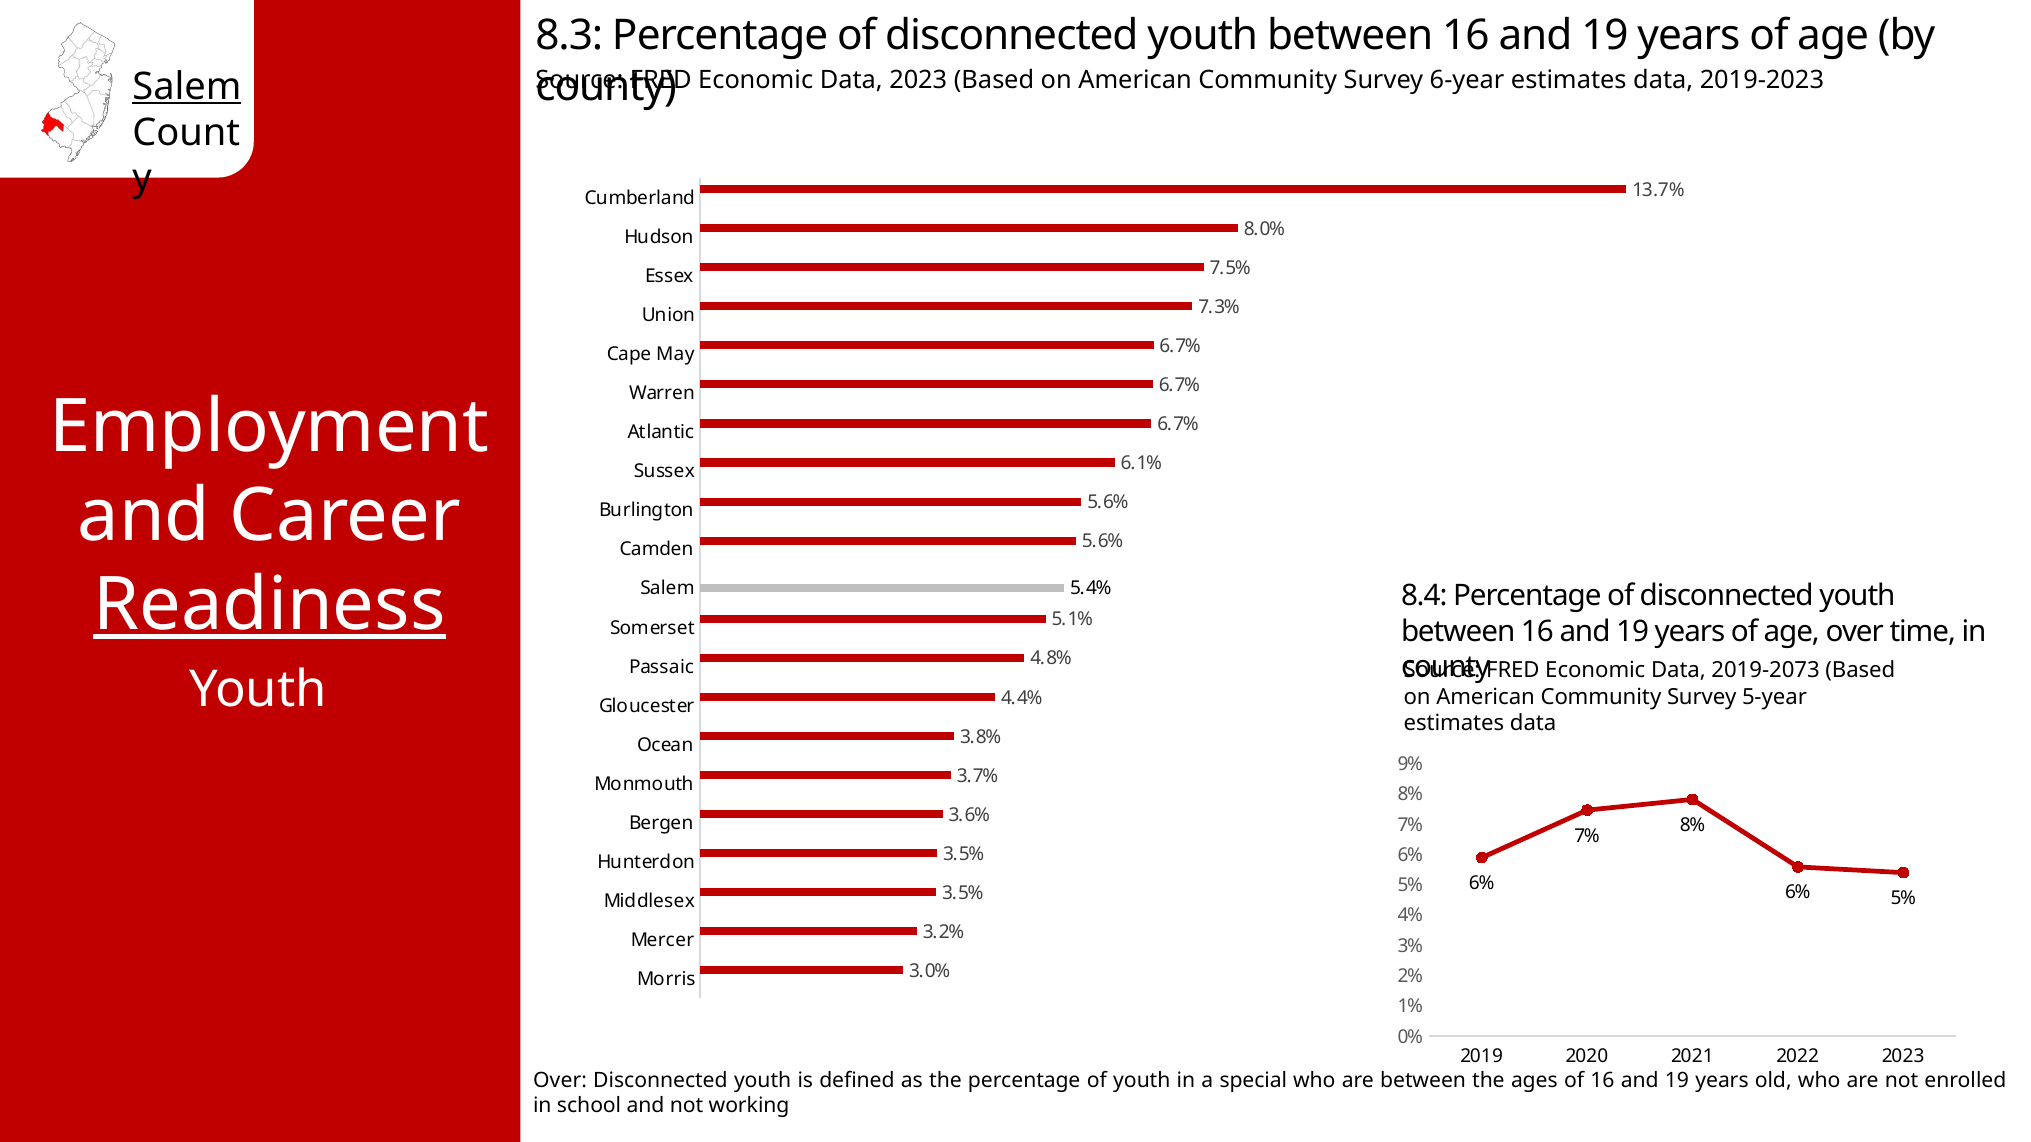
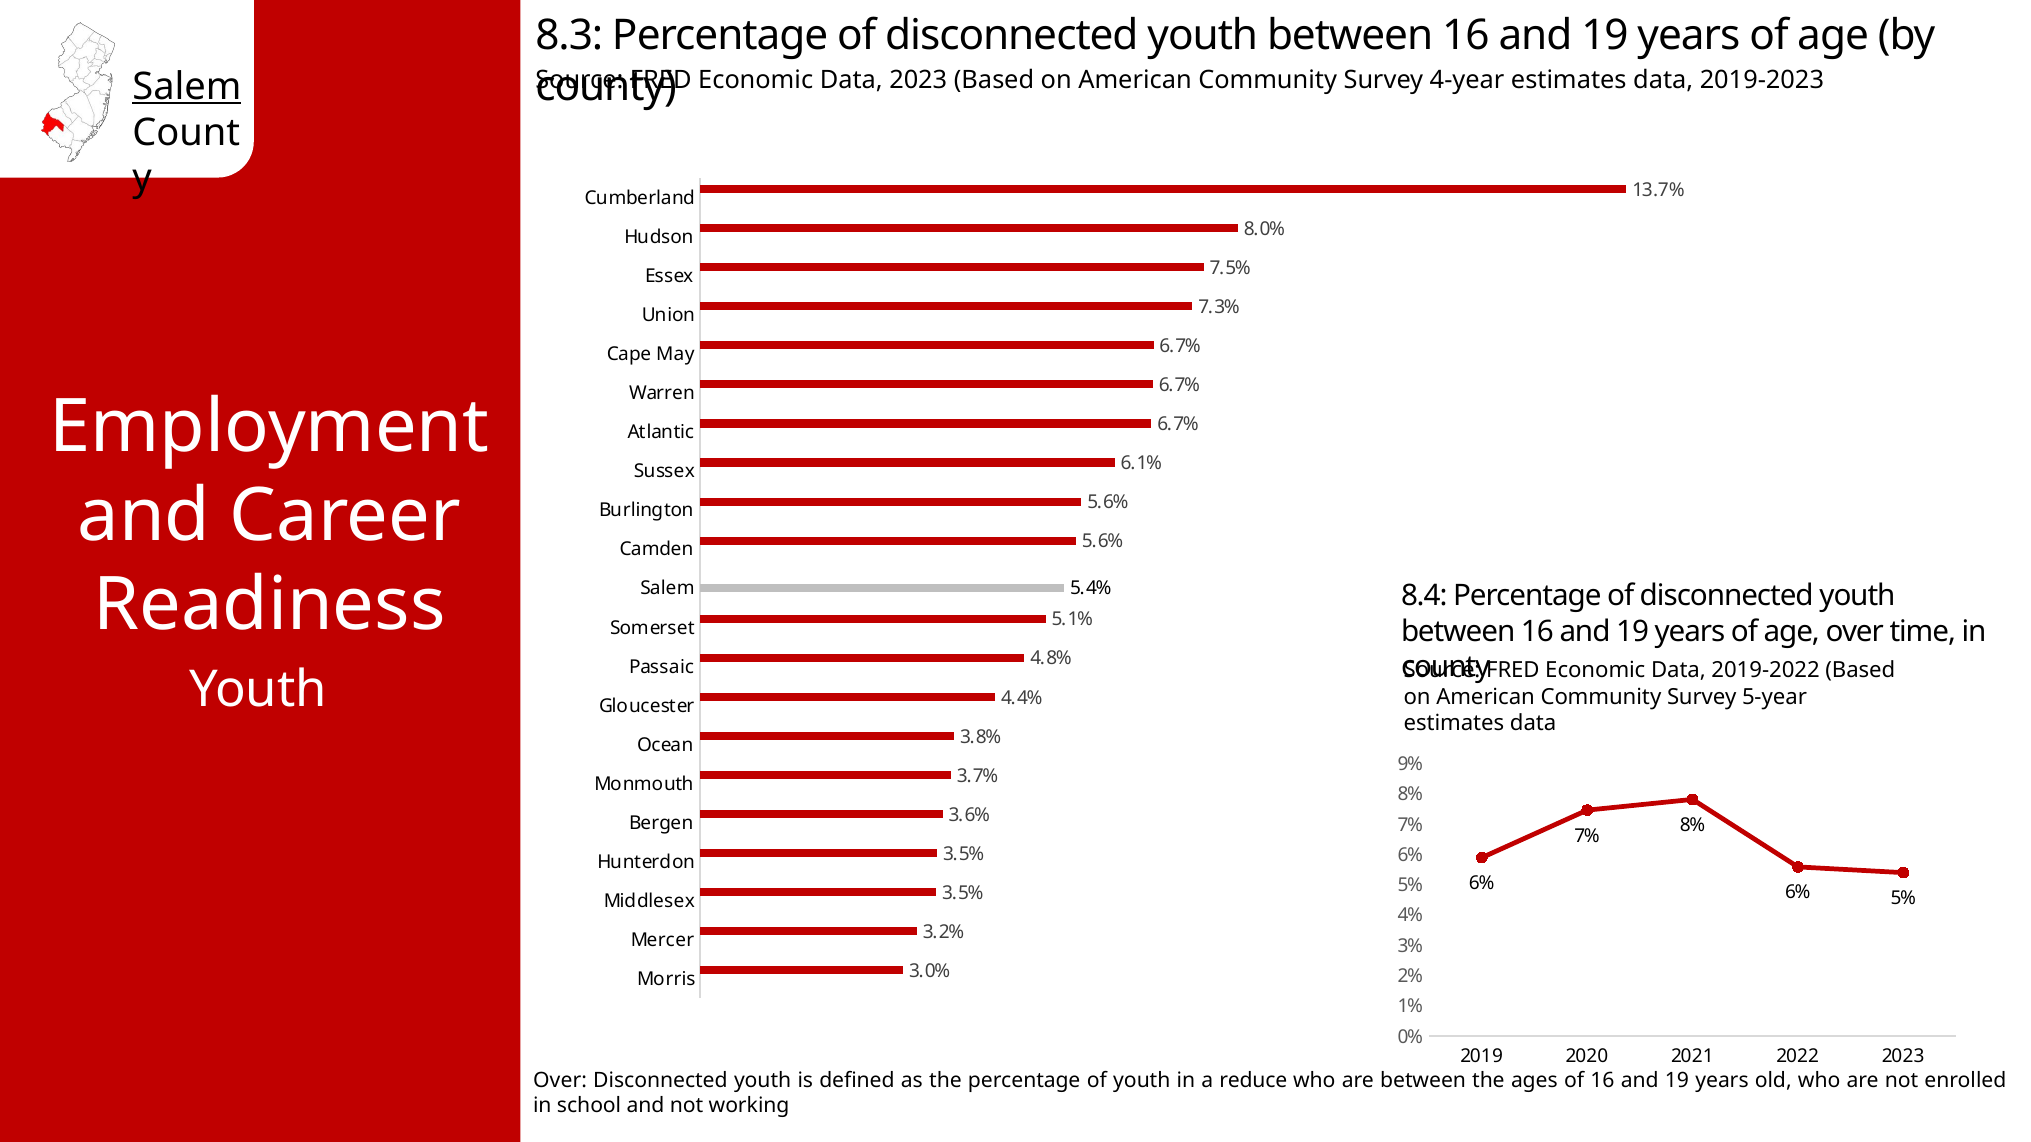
6-year: 6-year -> 4-year
Readiness underline: present -> none
2019-2073: 2019-2073 -> 2019-2022
special: special -> reduce
